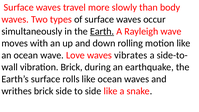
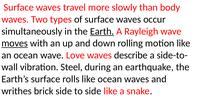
moves underline: none -> present
vibrates: vibrates -> describe
vibration Brick: Brick -> Steel
